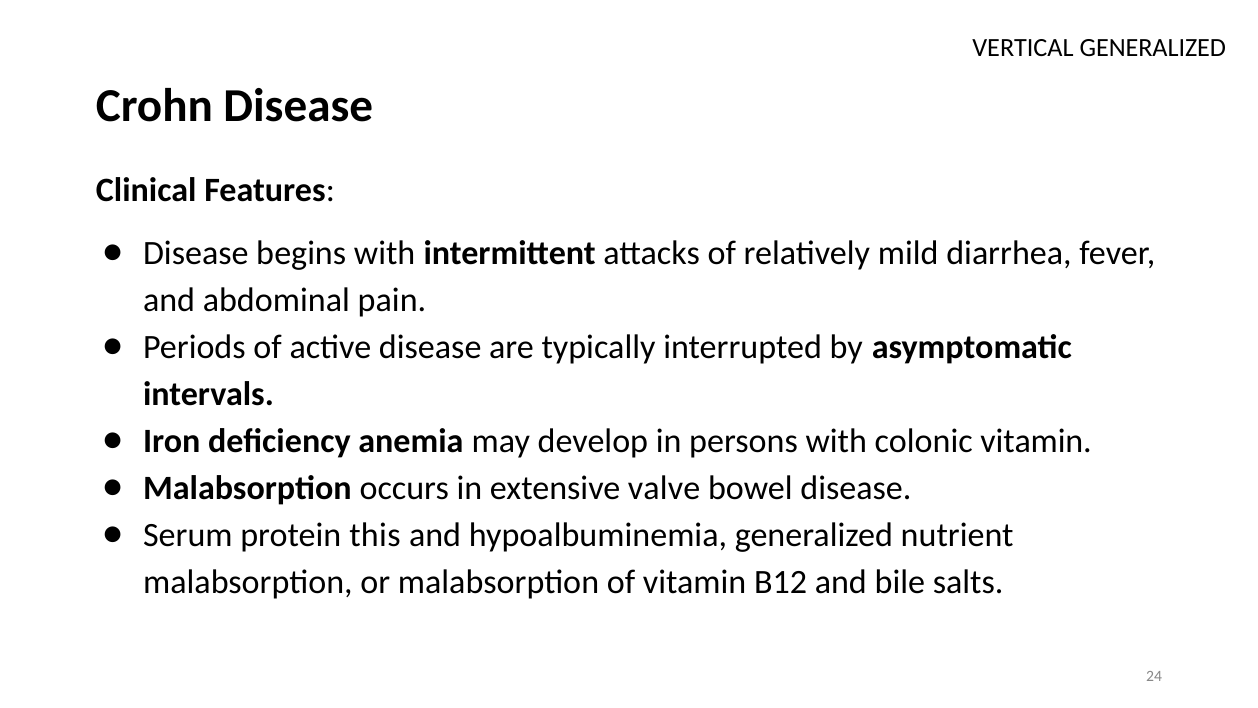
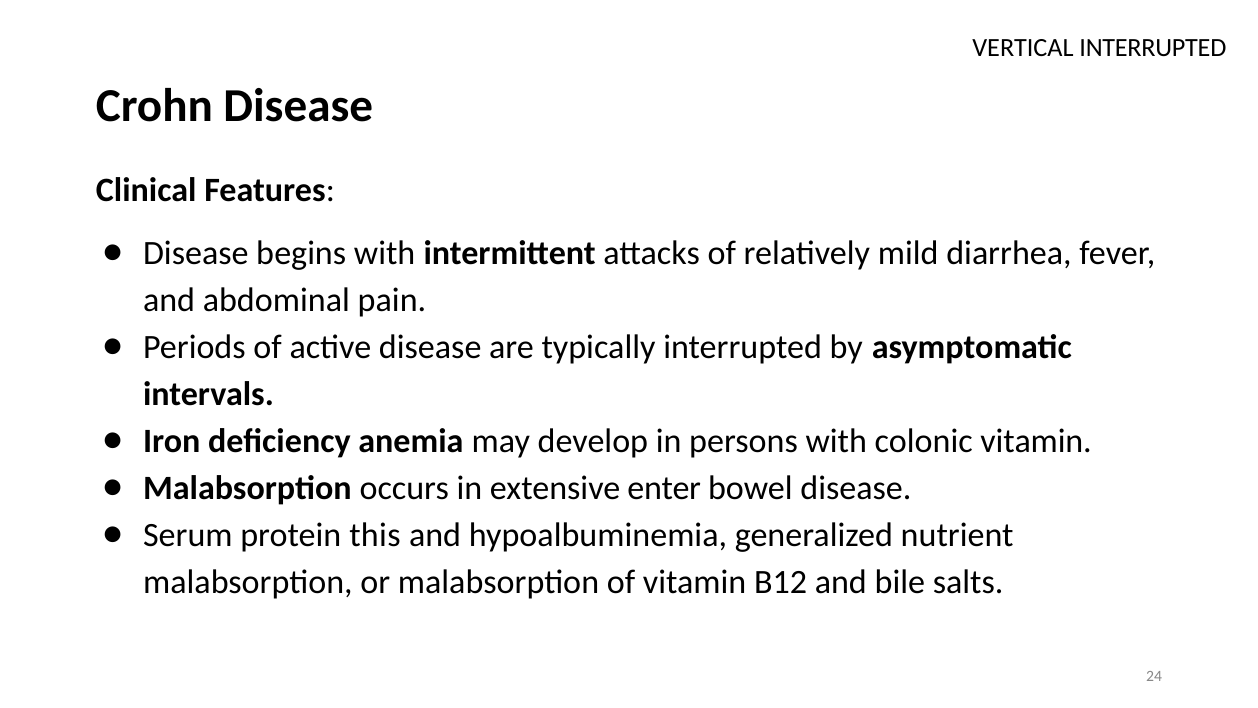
VERTICAL GENERALIZED: GENERALIZED -> INTERRUPTED
valve: valve -> enter
